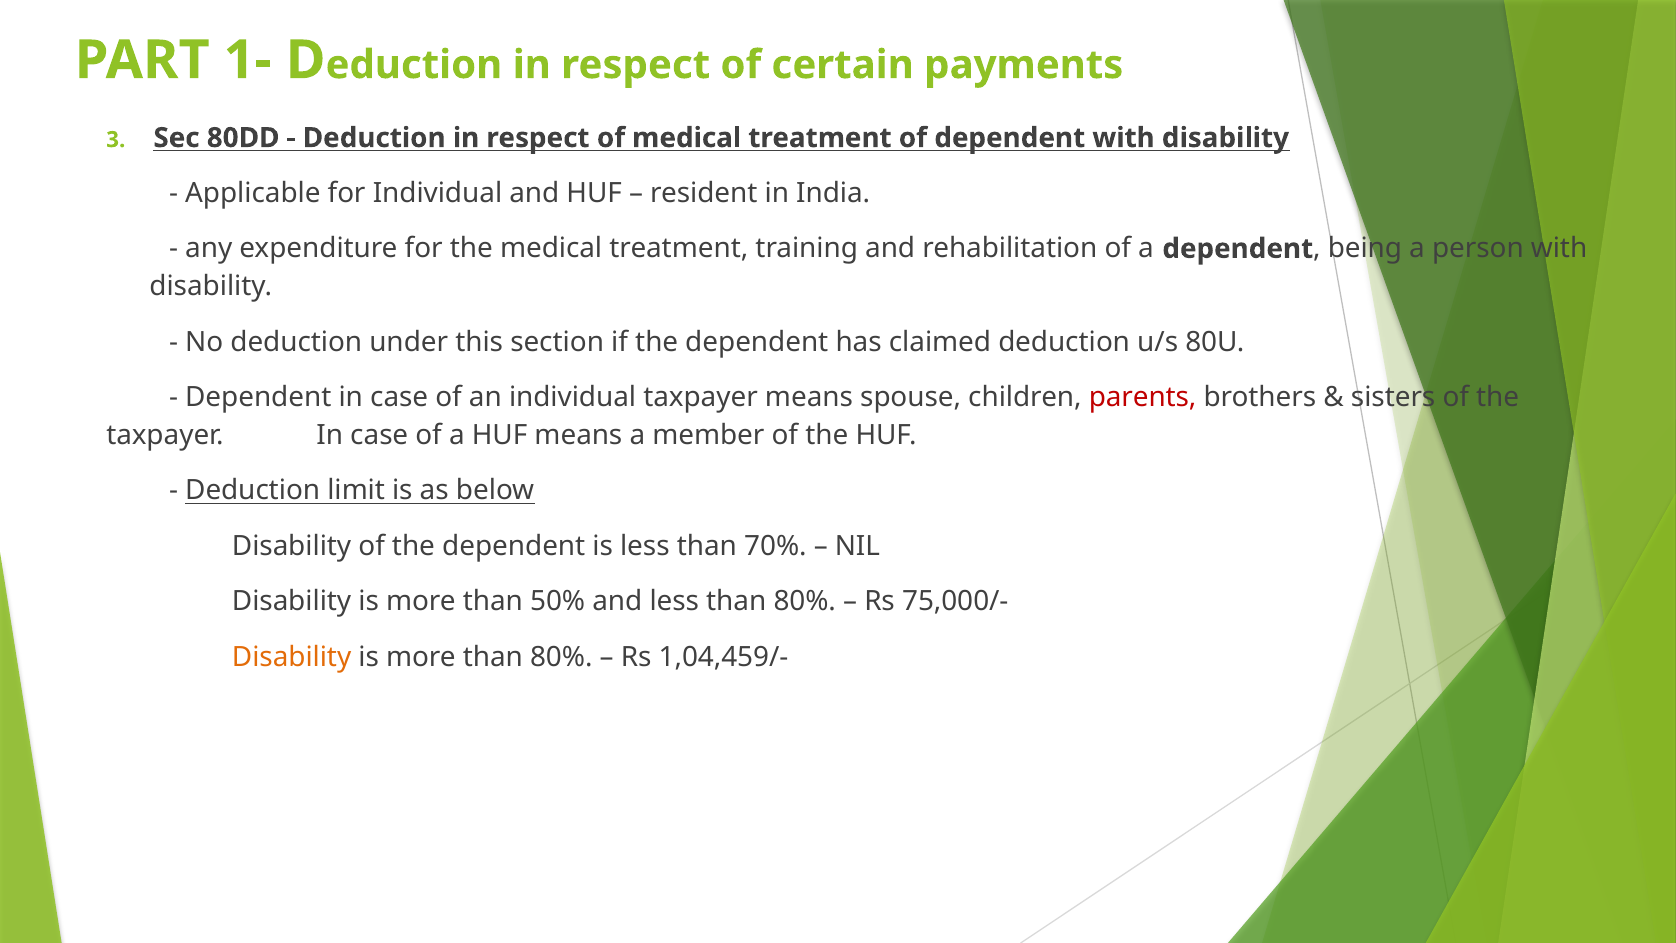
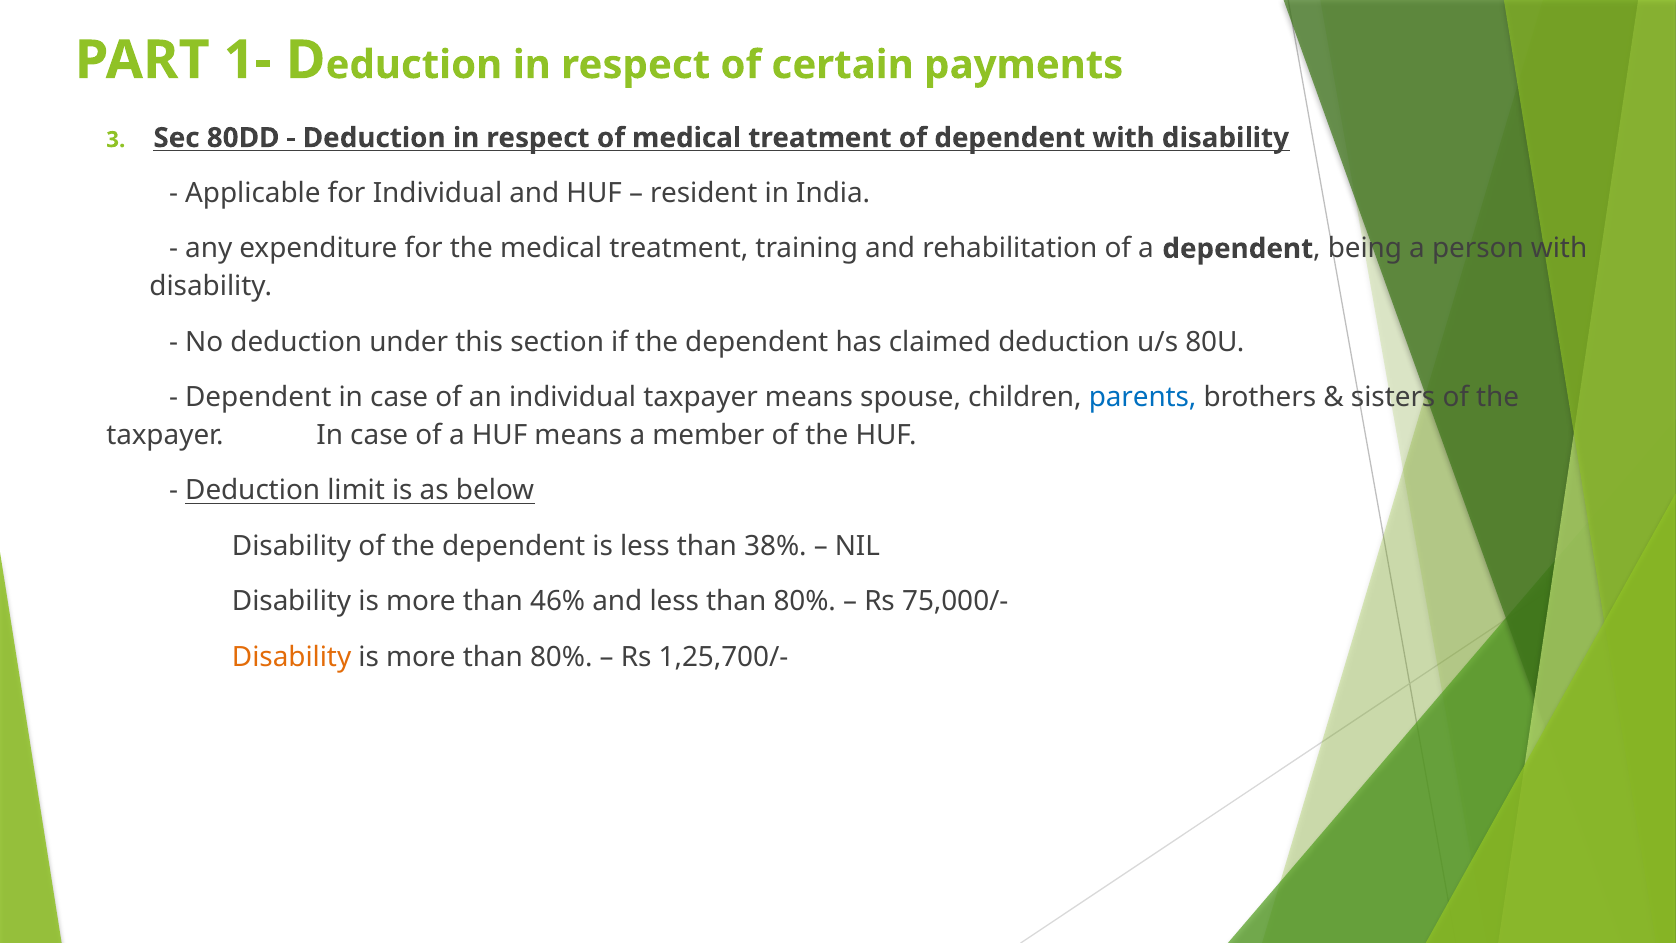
parents colour: red -> blue
70%: 70% -> 38%
50%: 50% -> 46%
1,04,459/-: 1,04,459/- -> 1,25,700/-
